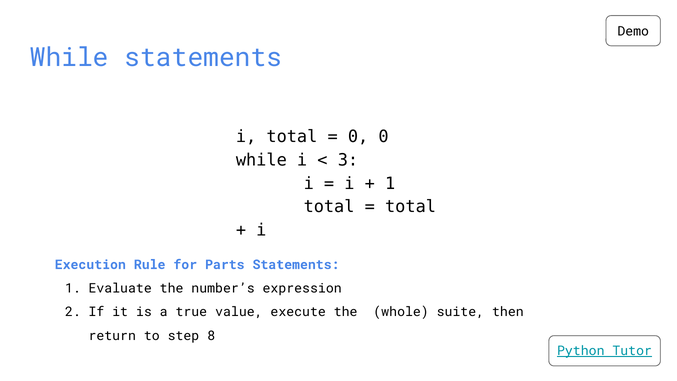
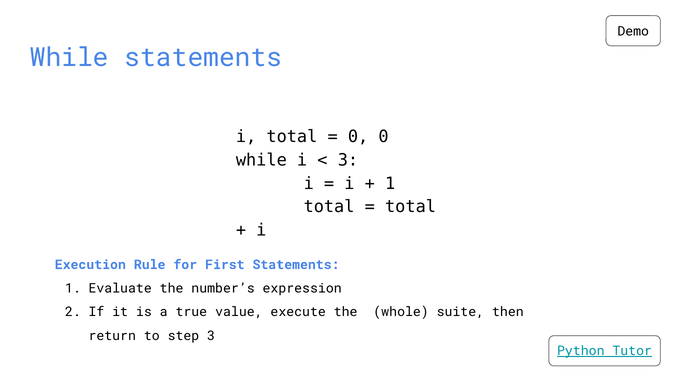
Parts: Parts -> First
step 8: 8 -> 3
